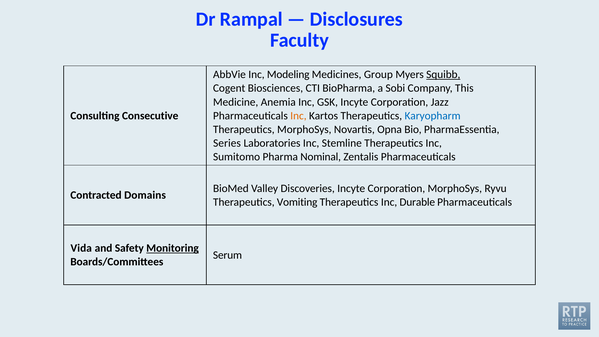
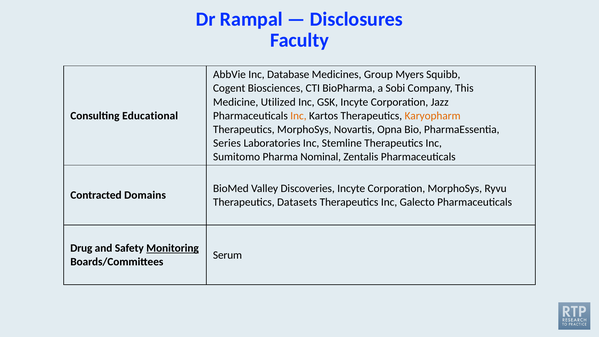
Modeling: Modeling -> Database
Squibb underline: present -> none
Anemia: Anemia -> Utilized
Consecutive: Consecutive -> Educational
Karyopharm colour: blue -> orange
Vomiting: Vomiting -> Datasets
Durable: Durable -> Galecto
Vida: Vida -> Drug
